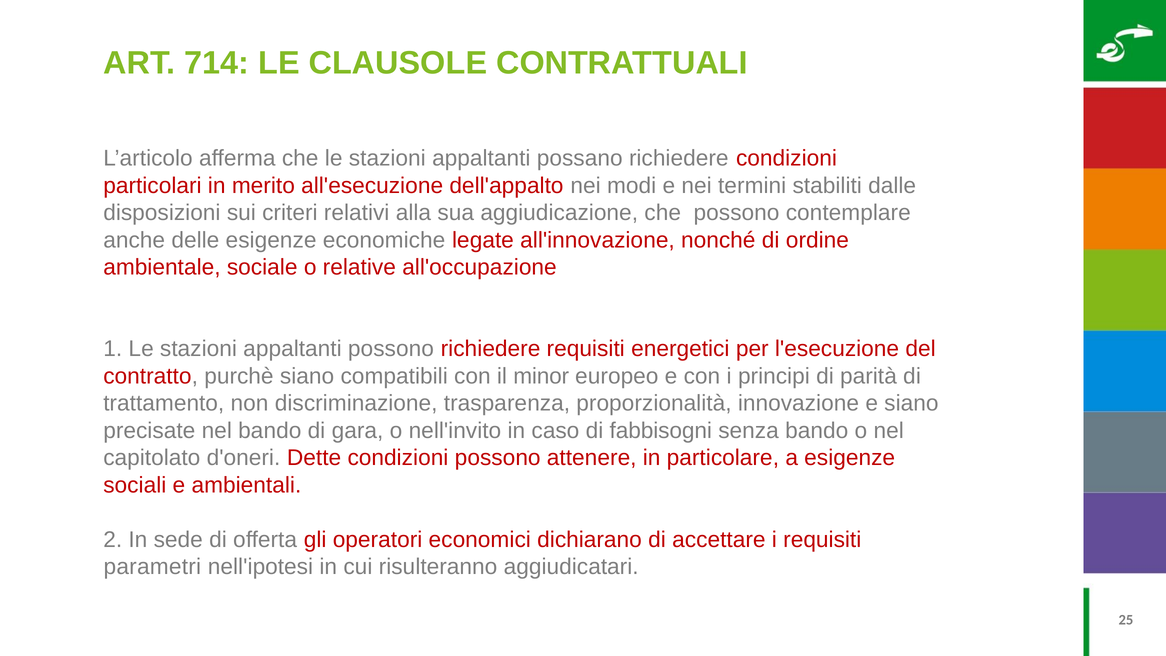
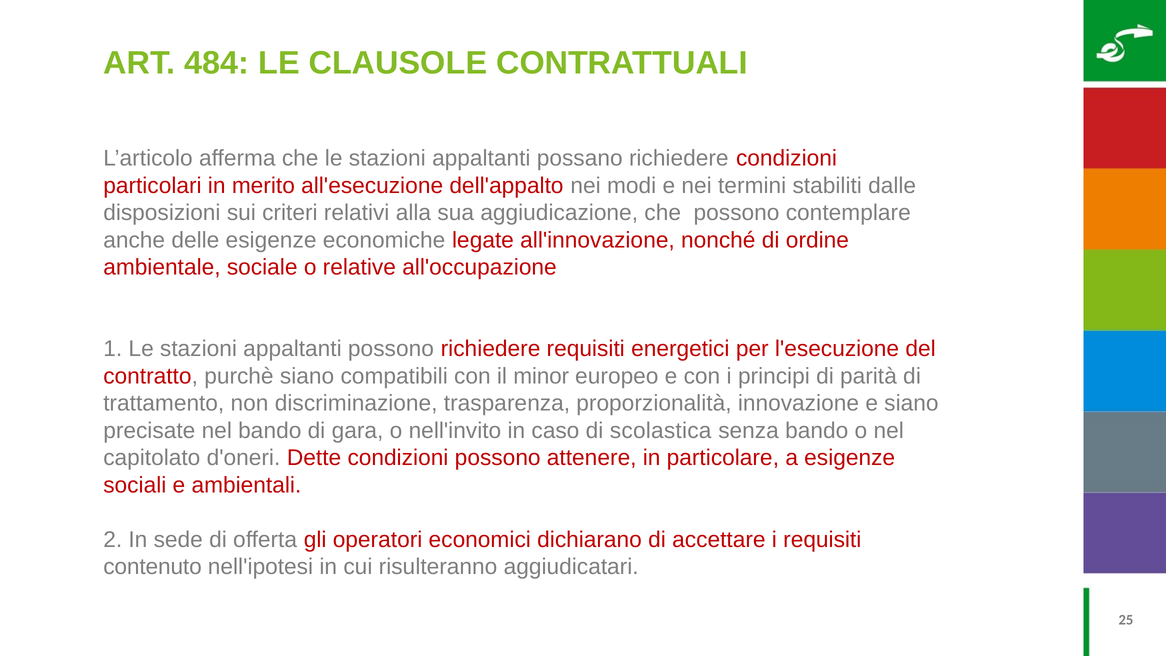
714: 714 -> 484
fabbisogni: fabbisogni -> scolastica
parametri: parametri -> contenuto
